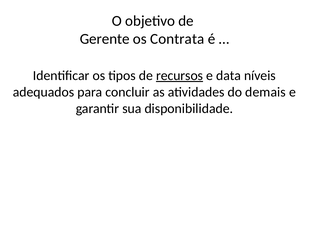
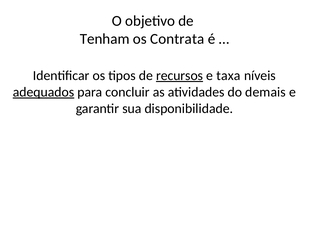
Gerente: Gerente -> Tenham
data: data -> taxa
adequados underline: none -> present
